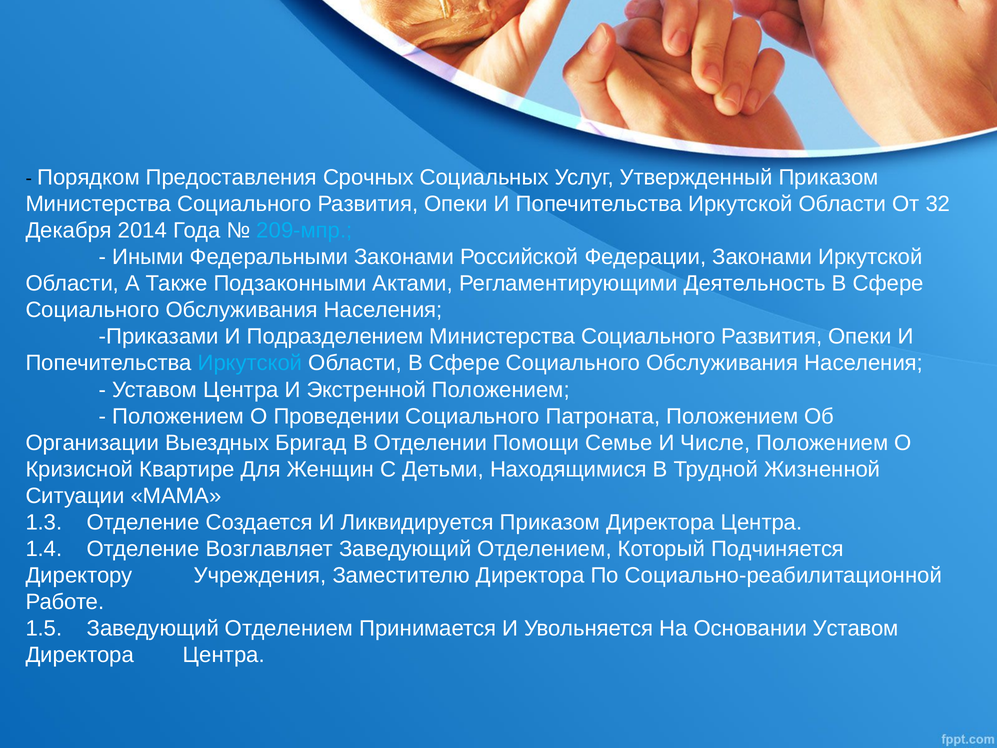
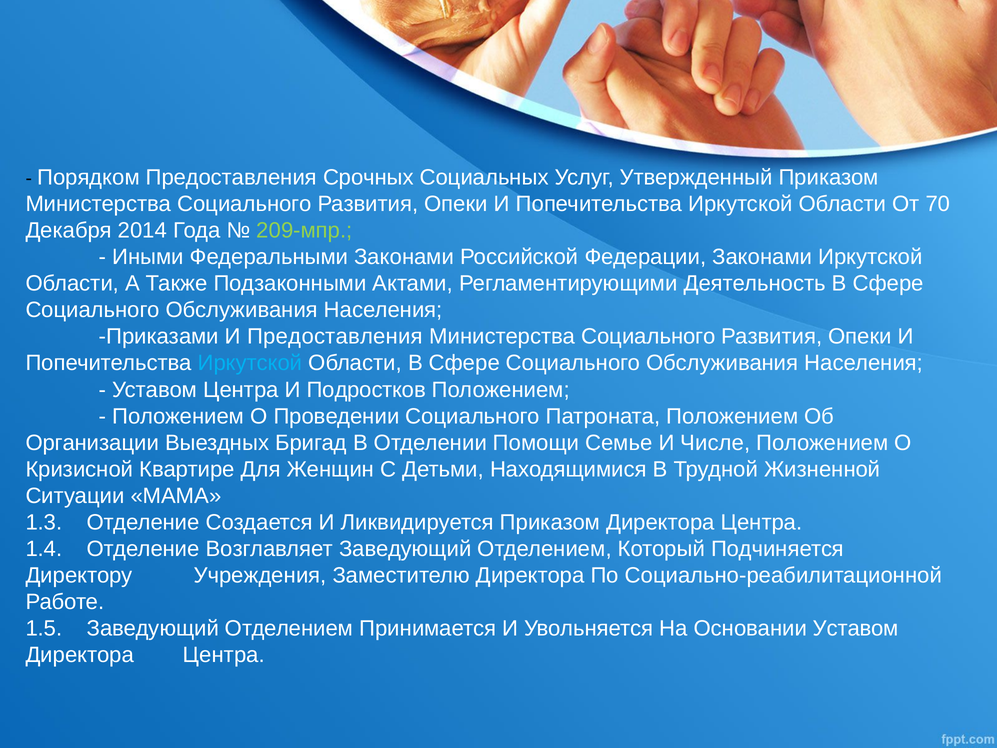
32: 32 -> 70
209-мпр colour: light blue -> light green
И Подразделением: Подразделением -> Предоставления
Экстренной: Экстренной -> Подростков
